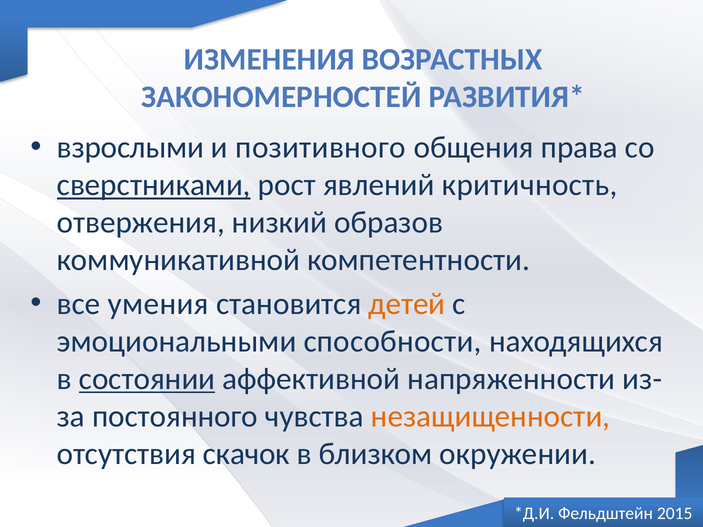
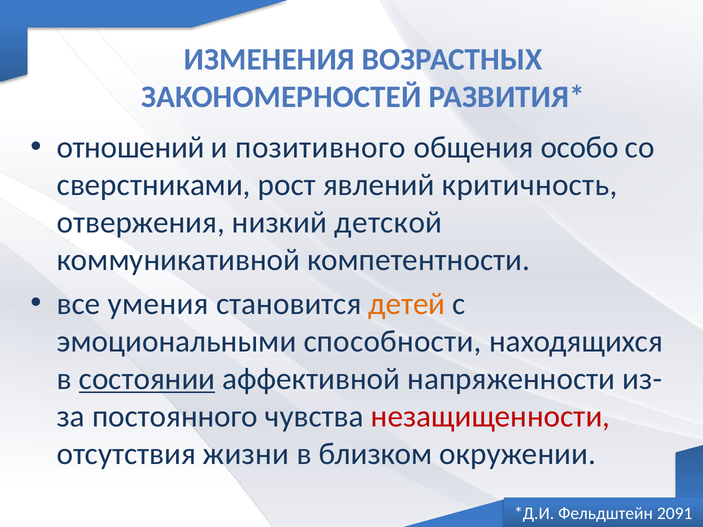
взрослыми: взрослыми -> отношений
права: права -> особо
сверстниками underline: present -> none
образов: образов -> детской
незащищенности colour: orange -> red
скачок: скачок -> жизни
2015: 2015 -> 2091
